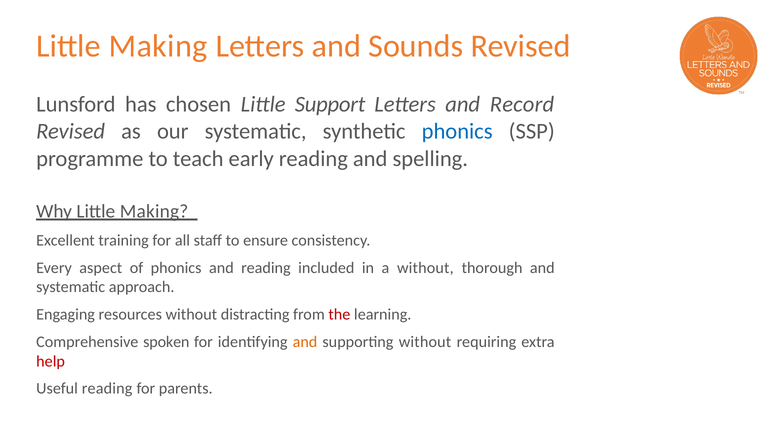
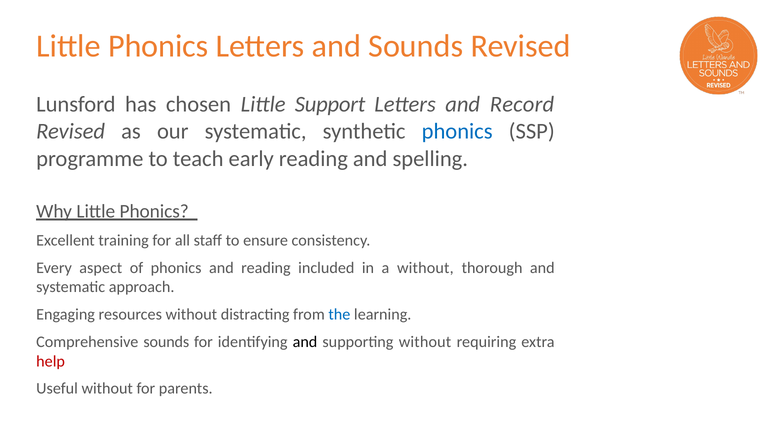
Making at (158, 46): Making -> Phonics
Why Little Making: Making -> Phonics
the colour: red -> blue
Comprehensive spoken: spoken -> sounds
and at (305, 342) colour: orange -> black
Useful reading: reading -> without
